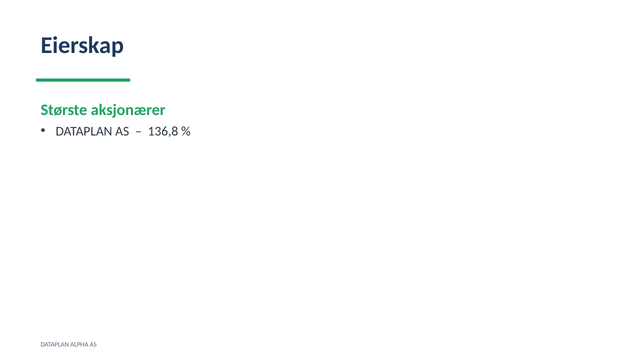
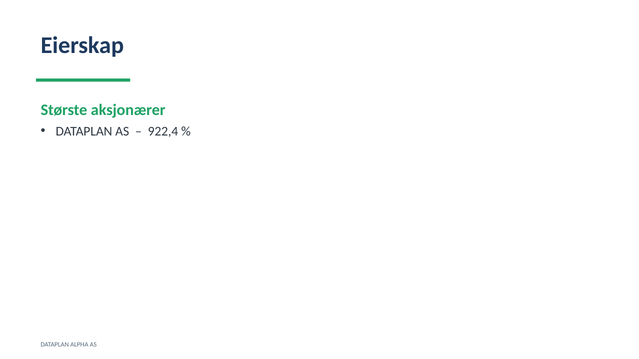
136,8: 136,8 -> 922,4
